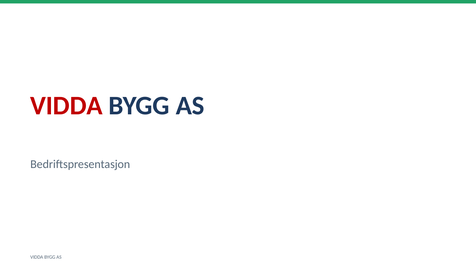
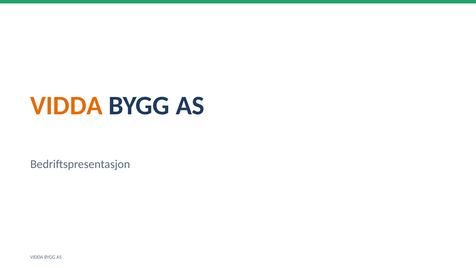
VIDDA at (66, 106) colour: red -> orange
